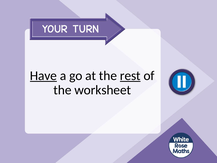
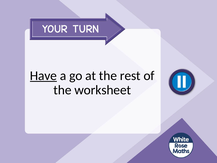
rest underline: present -> none
